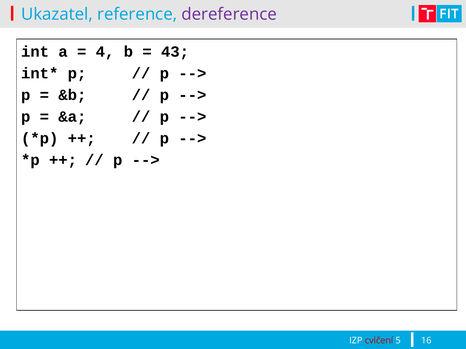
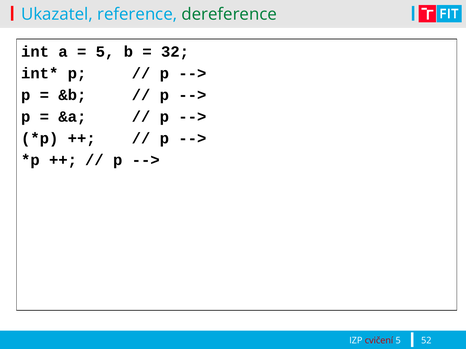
dereference colour: purple -> green
4 at (105, 52): 4 -> 5
43: 43 -> 32
16: 16 -> 52
